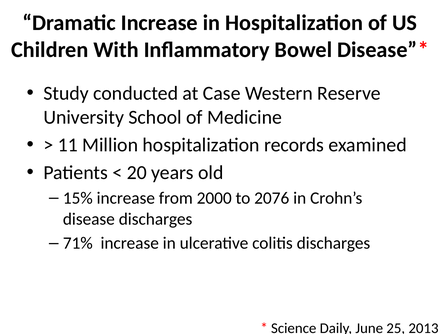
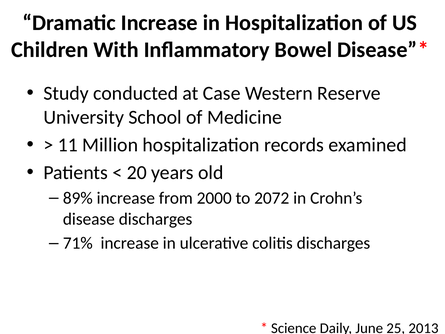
15%: 15% -> 89%
2076: 2076 -> 2072
